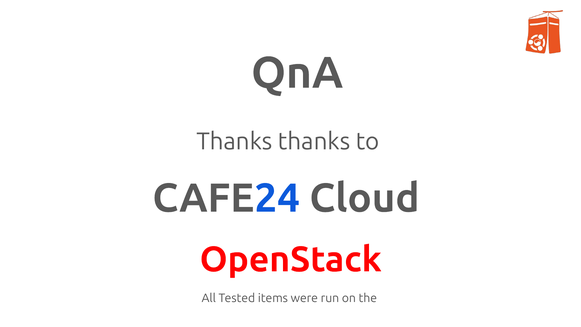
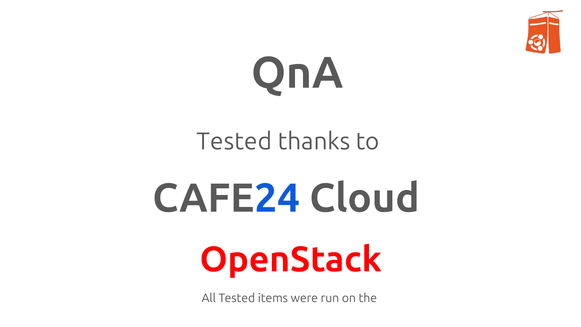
Thanks at (234, 141): Thanks -> Tested
